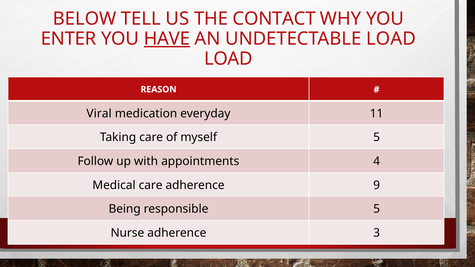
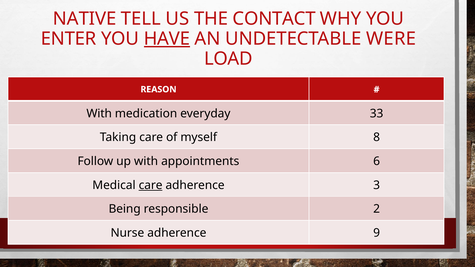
BELOW: BELOW -> NATIVE
UNDETECTABLE LOAD: LOAD -> WERE
Viral at (99, 114): Viral -> With
11: 11 -> 33
myself 5: 5 -> 8
4: 4 -> 6
care at (151, 185) underline: none -> present
9: 9 -> 3
responsible 5: 5 -> 2
3: 3 -> 9
